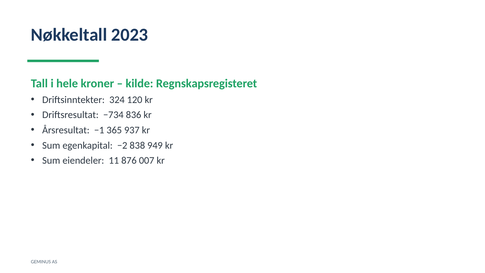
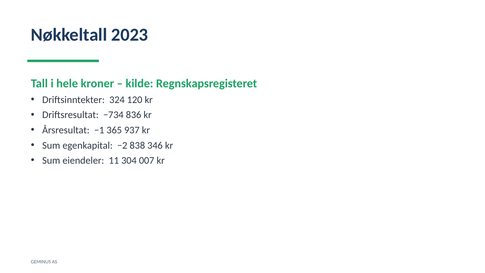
949: 949 -> 346
876: 876 -> 304
